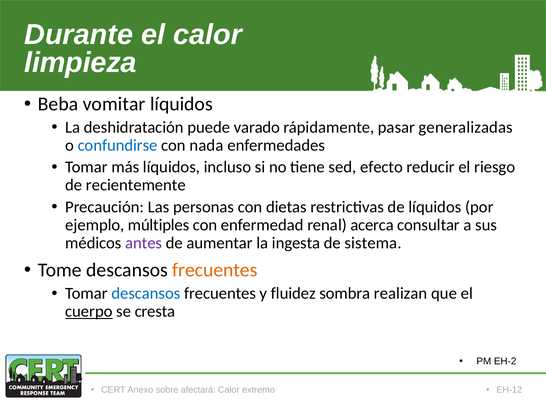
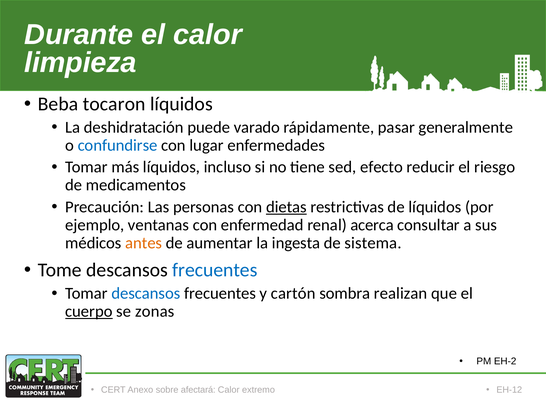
vomitar: vomitar -> tocaron
generalizadas: generalizadas -> generalmente
nada: nada -> lugar
recientemente: recientemente -> medicamentos
dietas underline: none -> present
múltiples: múltiples -> ventanas
antes colour: purple -> orange
frecuentes at (215, 270) colour: orange -> blue
fluidez: fluidez -> cartón
cresta: cresta -> zonas
